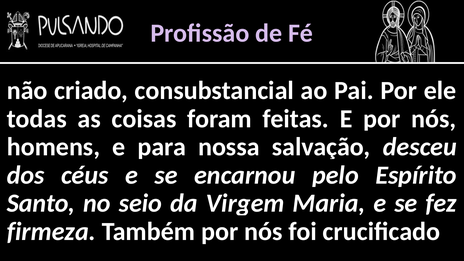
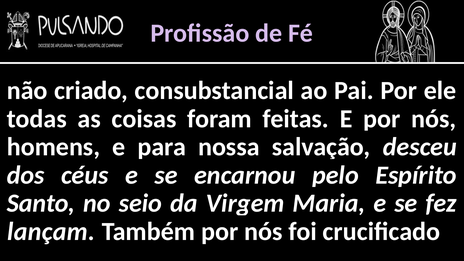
firmeza: firmeza -> lançam
